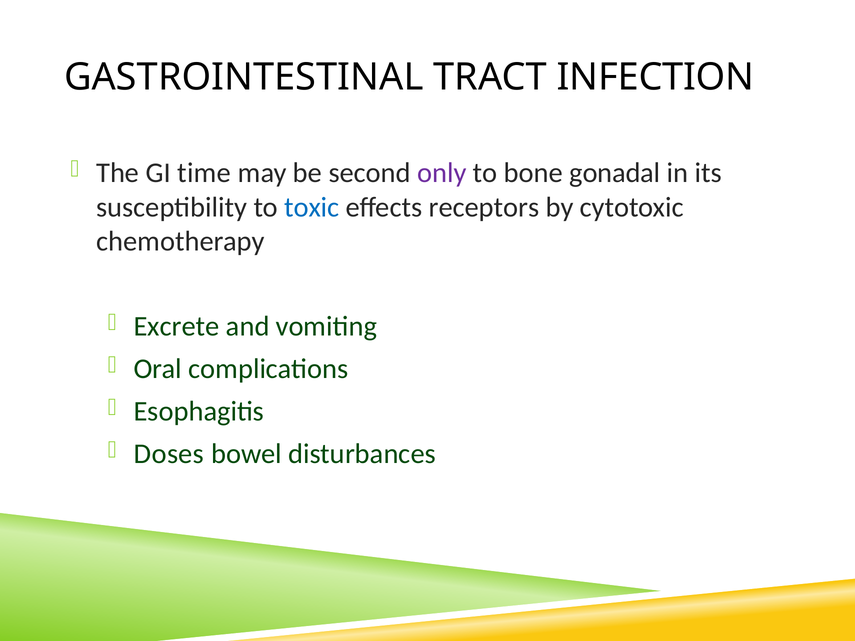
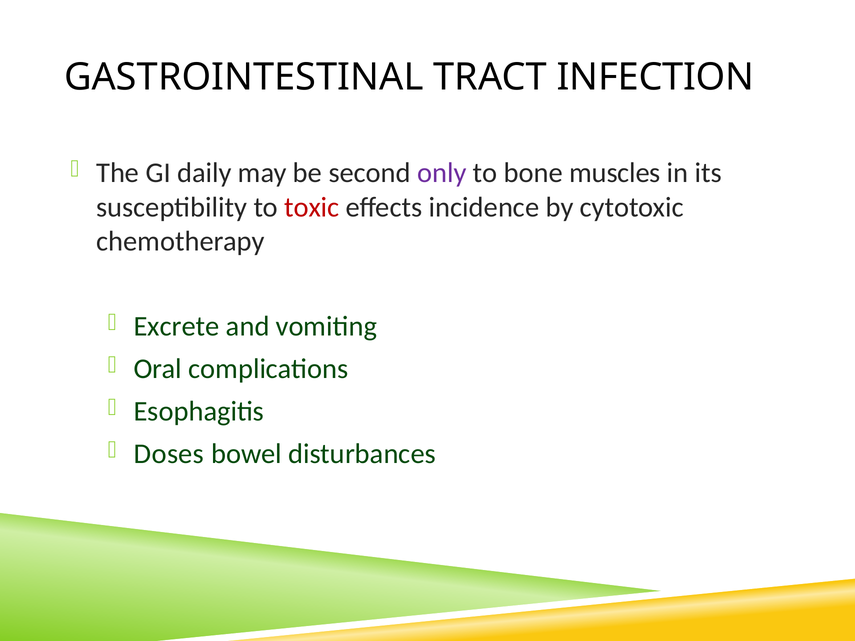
time: time -> daily
gonadal: gonadal -> muscles
toxic colour: blue -> red
receptors: receptors -> incidence
